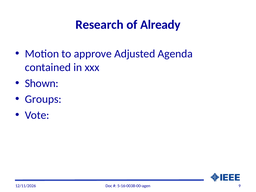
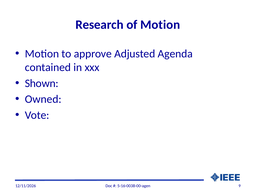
of Already: Already -> Motion
Groups: Groups -> Owned
